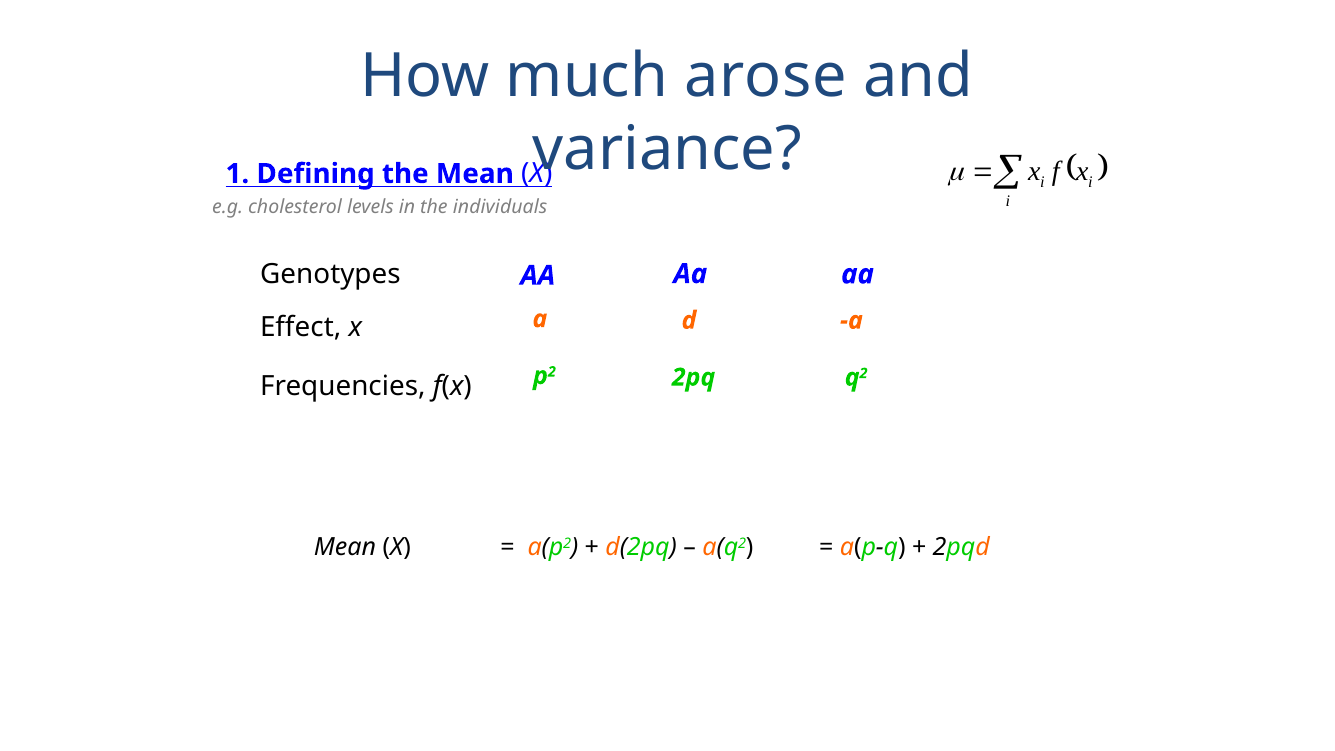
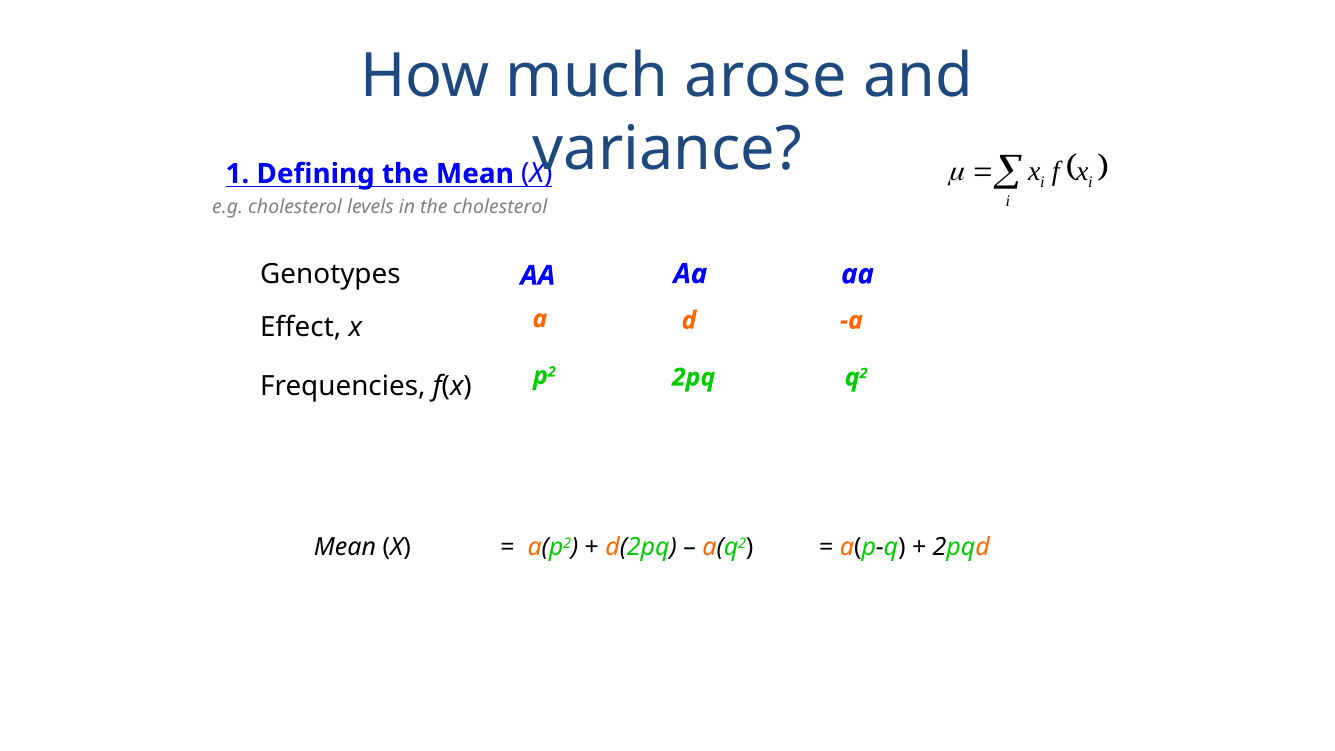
the individuals: individuals -> cholesterol
